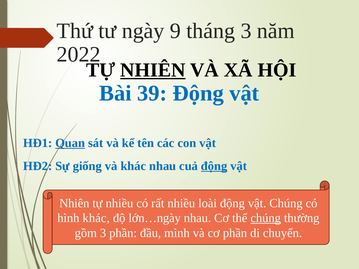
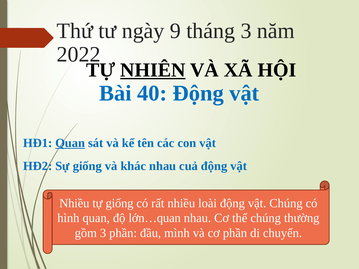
39: 39 -> 40
động at (214, 166) underline: present -> none
Nhiên at (74, 203): Nhiên -> Nhiều
tự nhiều: nhiều -> giống
hình khác: khác -> quan
lớn…ngày: lớn…ngày -> lớn…quan
chúng at (266, 218) underline: present -> none
